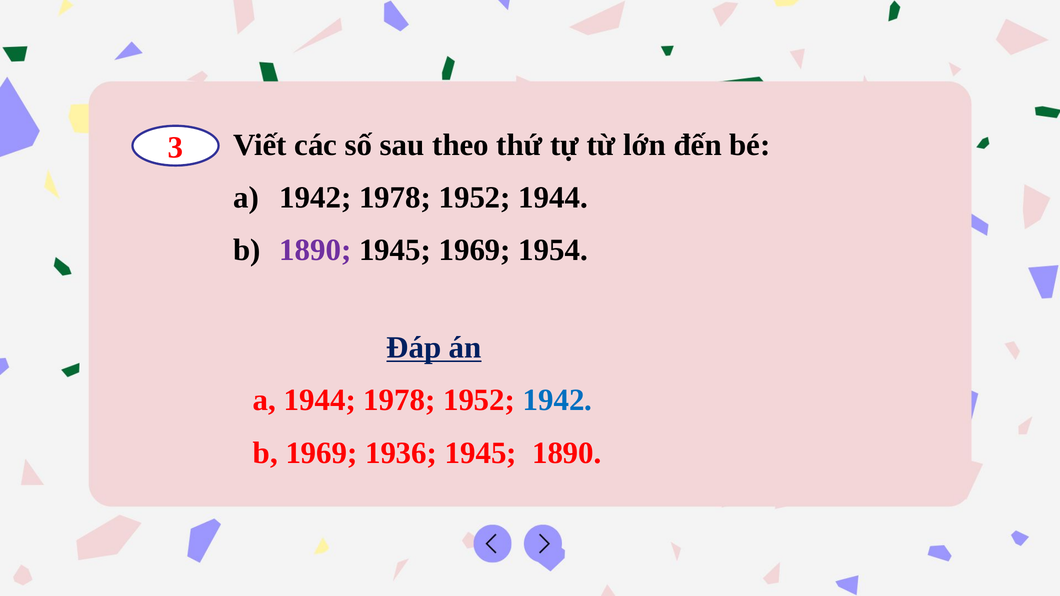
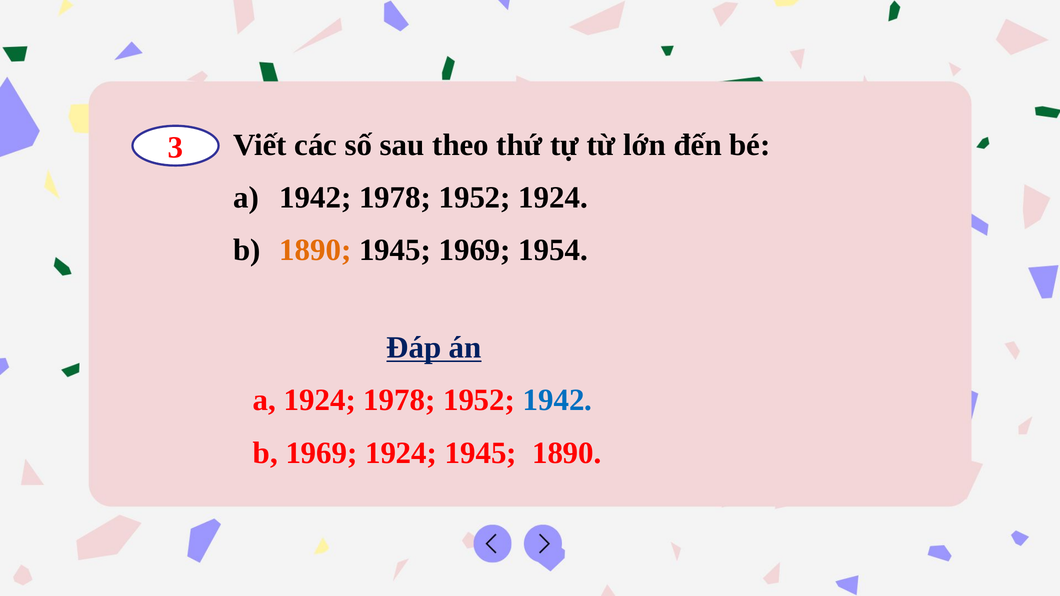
1952 1944: 1944 -> 1924
1890 at (315, 250) colour: purple -> orange
a 1944: 1944 -> 1924
1969 1936: 1936 -> 1924
